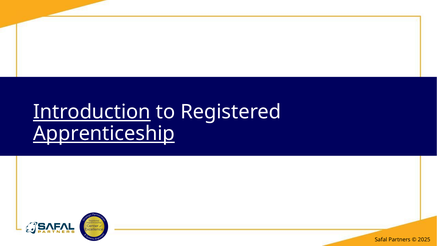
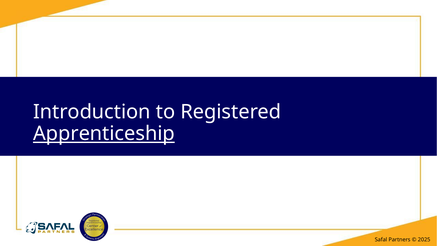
Introduction underline: present -> none
